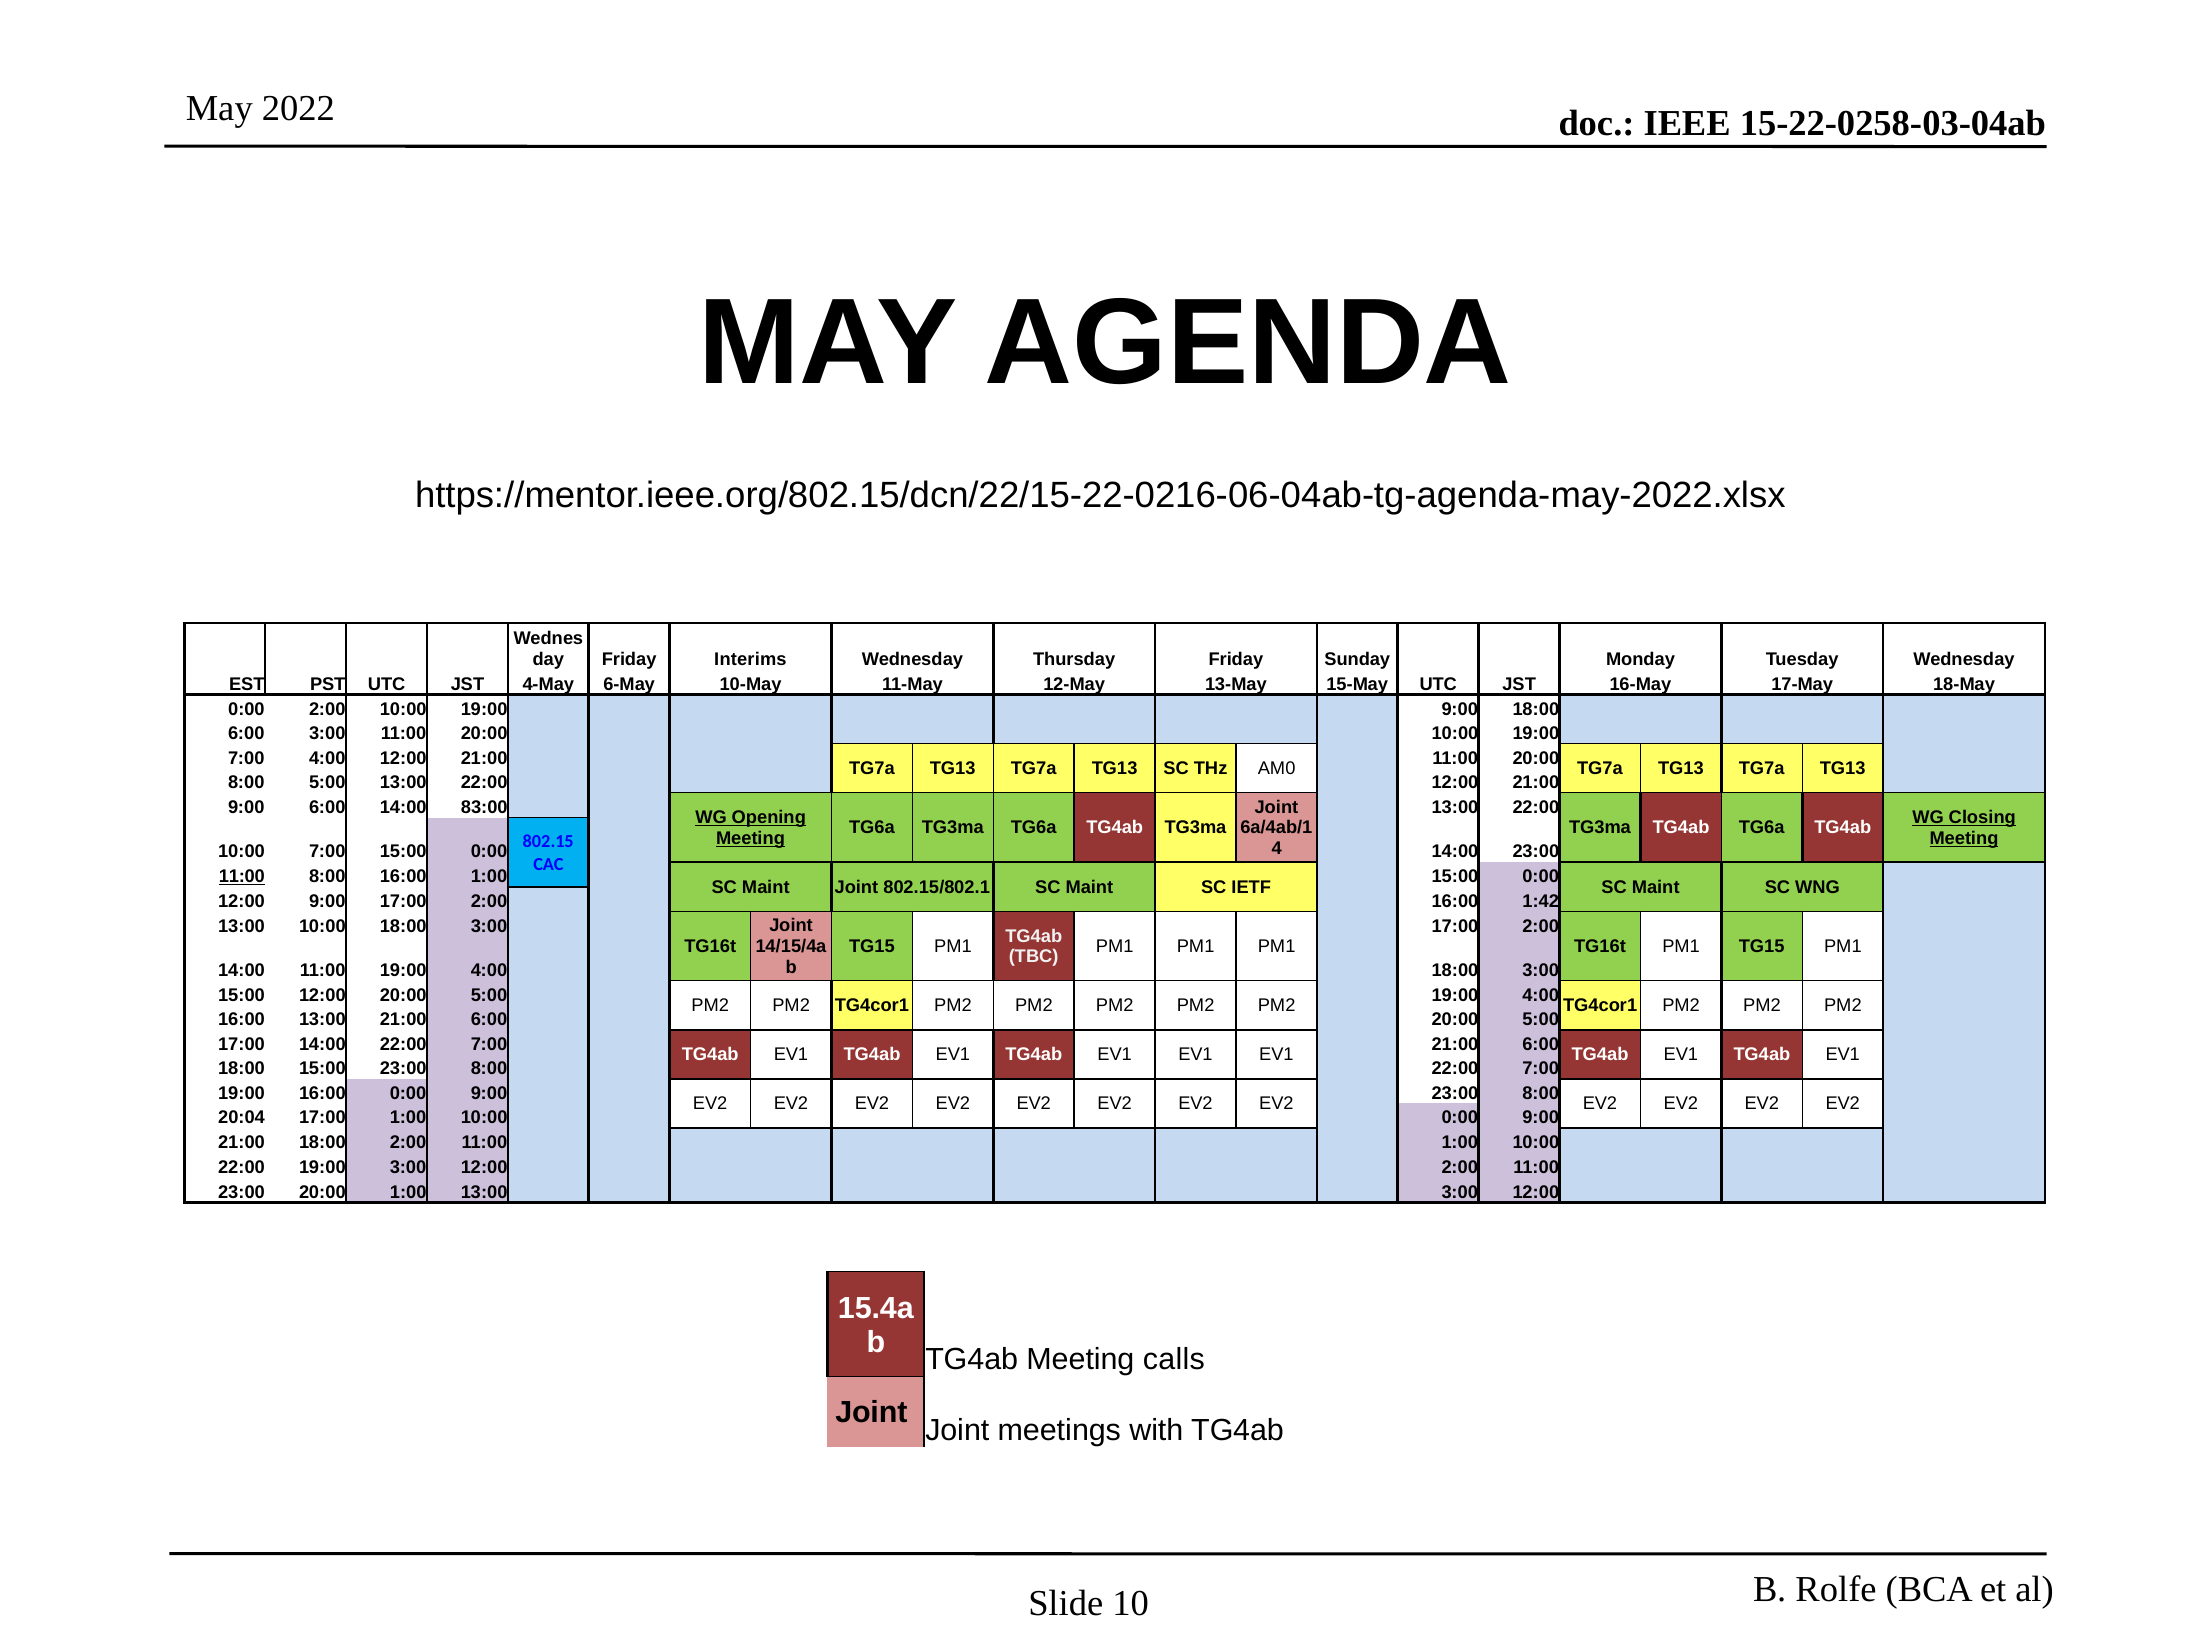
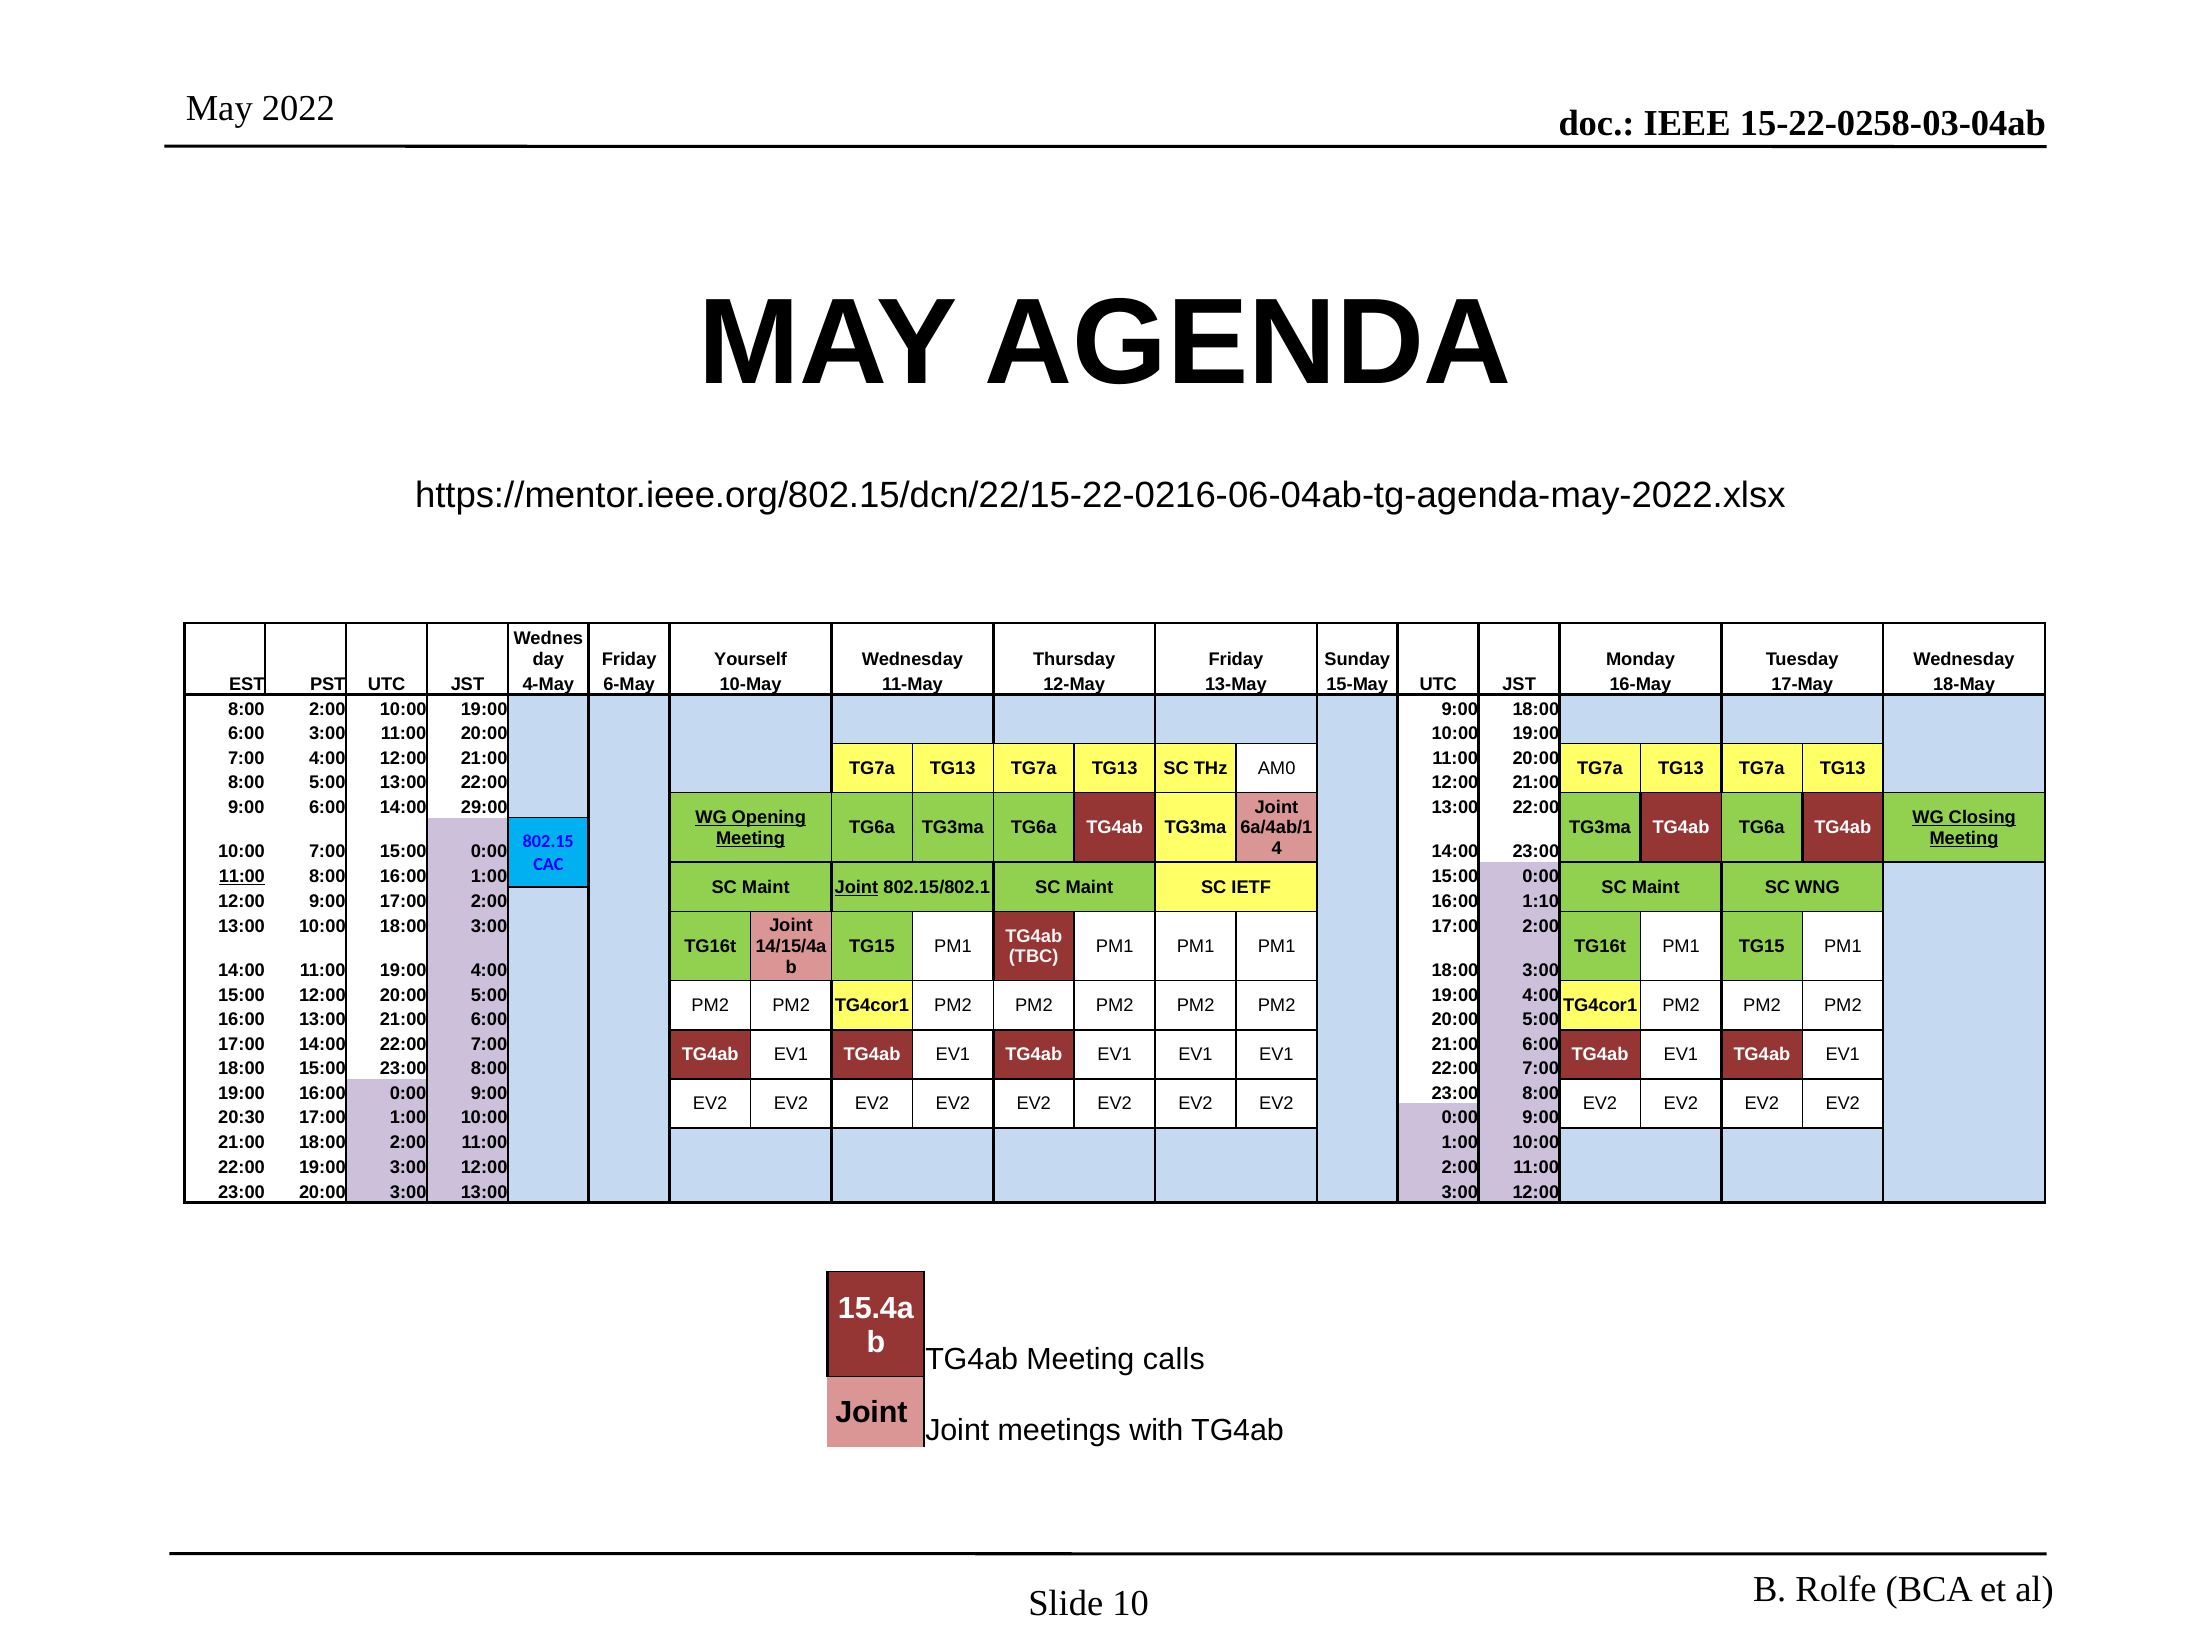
Interims: Interims -> Yourself
0:00 at (246, 709): 0:00 -> 8:00
83:00: 83:00 -> 29:00
Joint at (856, 887) underline: none -> present
1:42: 1:42 -> 1:10
20:04: 20:04 -> 20:30
20:00 1:00: 1:00 -> 3:00
